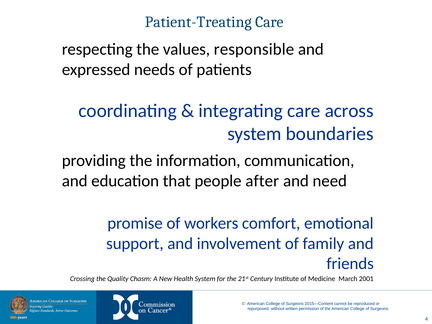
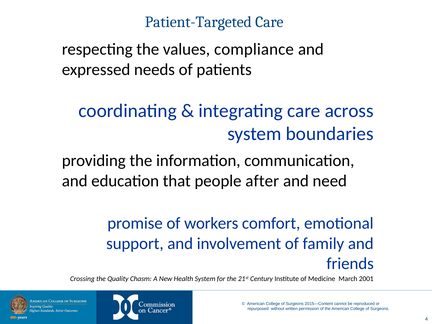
Patient-Treating: Patient-Treating -> Patient-Targeted
responsible: responsible -> compliance
